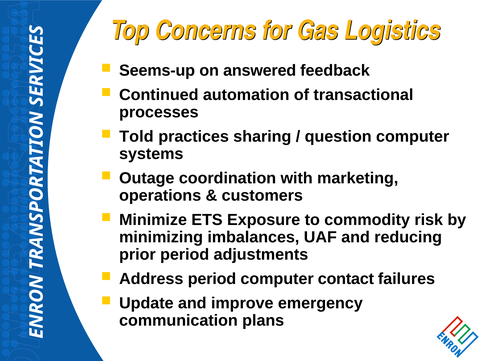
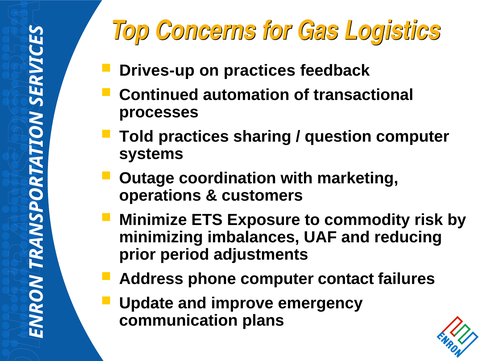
Seems-up: Seems-up -> Drives-up
on answered: answered -> practices
Address period: period -> phone
